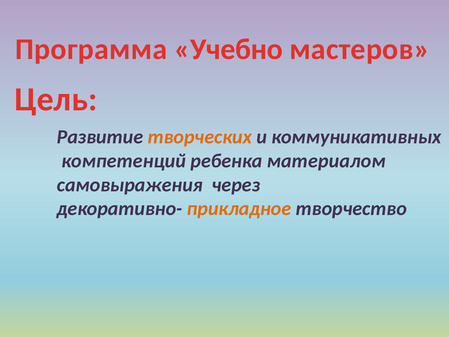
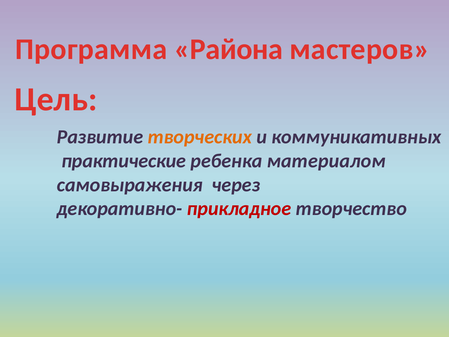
Учебно: Учебно -> Района
компетенций: компетенций -> практические
прикладное colour: orange -> red
